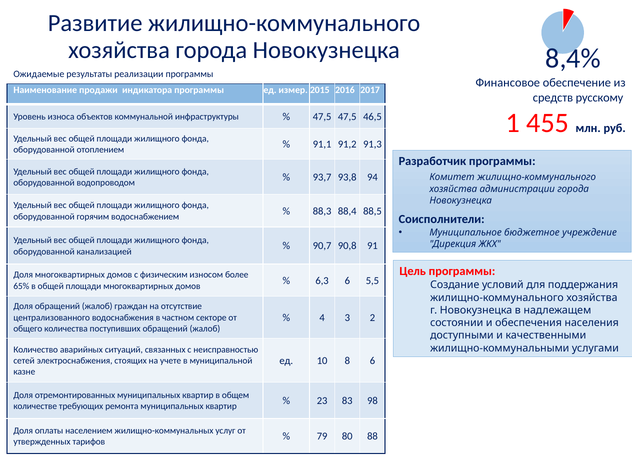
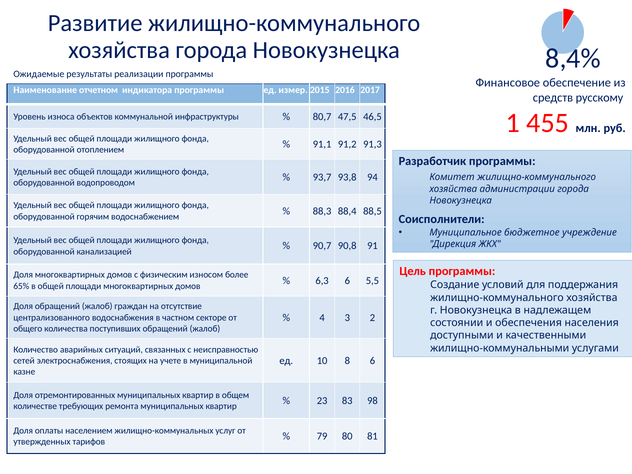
продажи: продажи -> отчетном
47,5 at (322, 117): 47,5 -> 80,7
88: 88 -> 81
